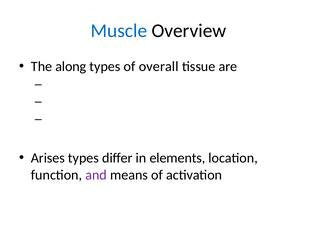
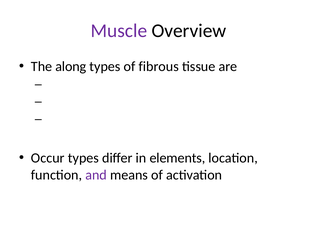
Muscle colour: blue -> purple
overall: overall -> fibrous
Arises: Arises -> Occur
